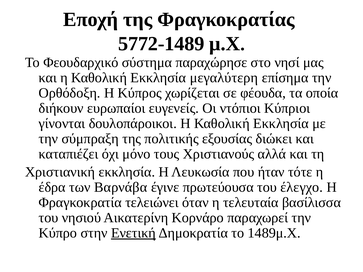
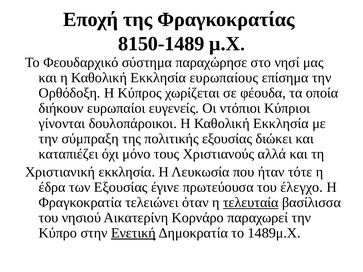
5772-1489: 5772-1489 -> 8150-1489
μεγαλύτερη: μεγαλύτερη -> ευρωπαίους
των Βαρνάβα: Βαρνάβα -> Εξουσίας
τελευταία underline: none -> present
